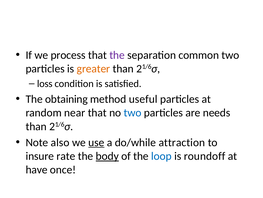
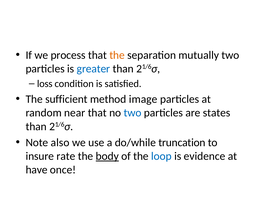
the at (117, 55) colour: purple -> orange
common: common -> mutually
greater colour: orange -> blue
obtaining: obtaining -> sufficient
useful: useful -> image
needs: needs -> states
use underline: present -> none
attraction: attraction -> truncation
roundoff: roundoff -> evidence
